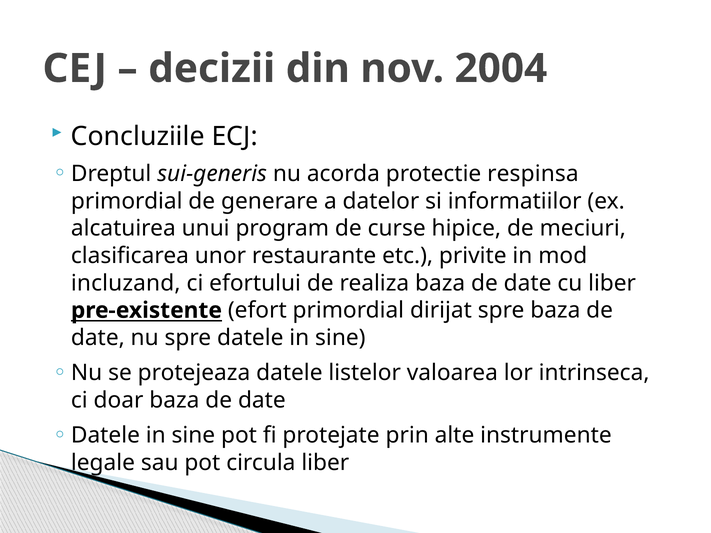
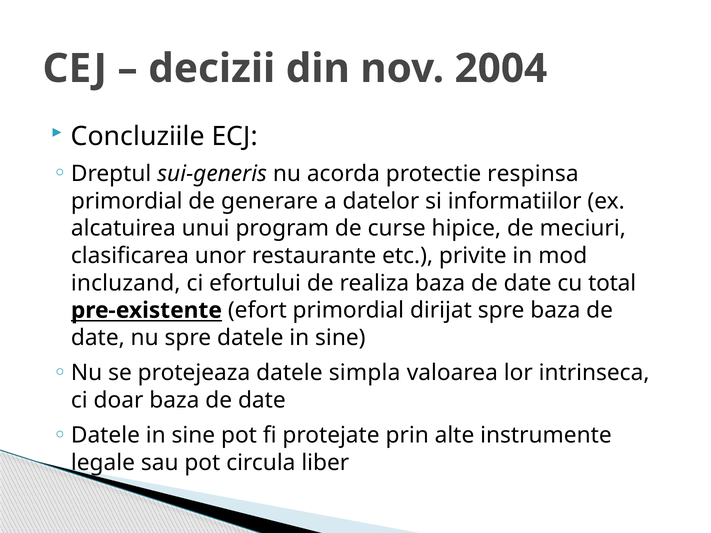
cu liber: liber -> total
listelor: listelor -> simpla
